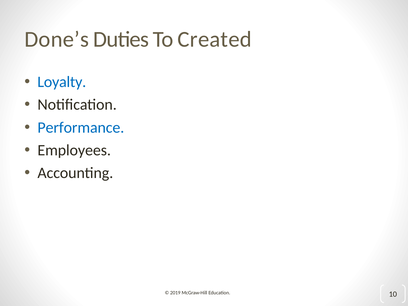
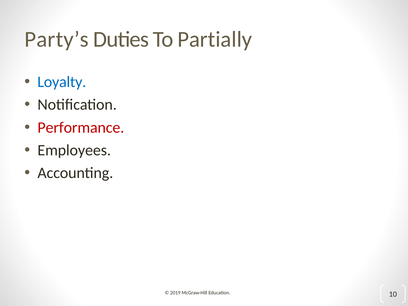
Done’s: Done’s -> Party’s
Created: Created -> Partially
Performance colour: blue -> red
